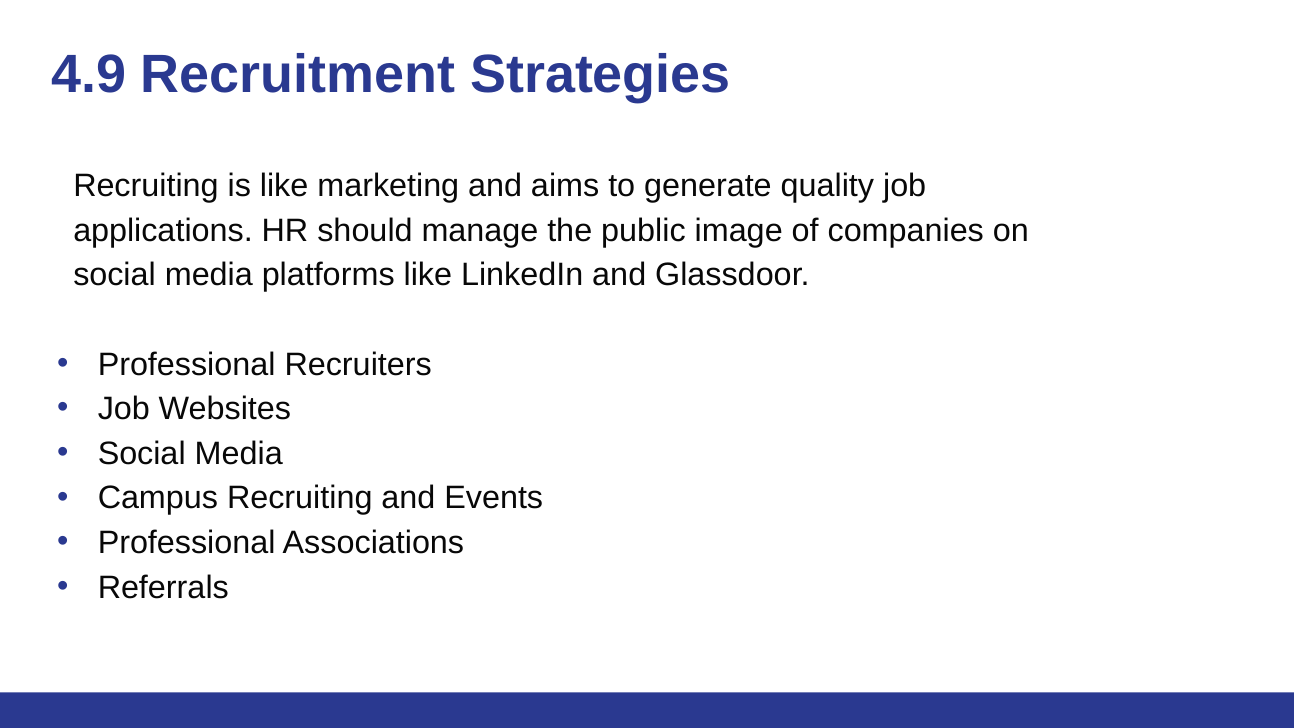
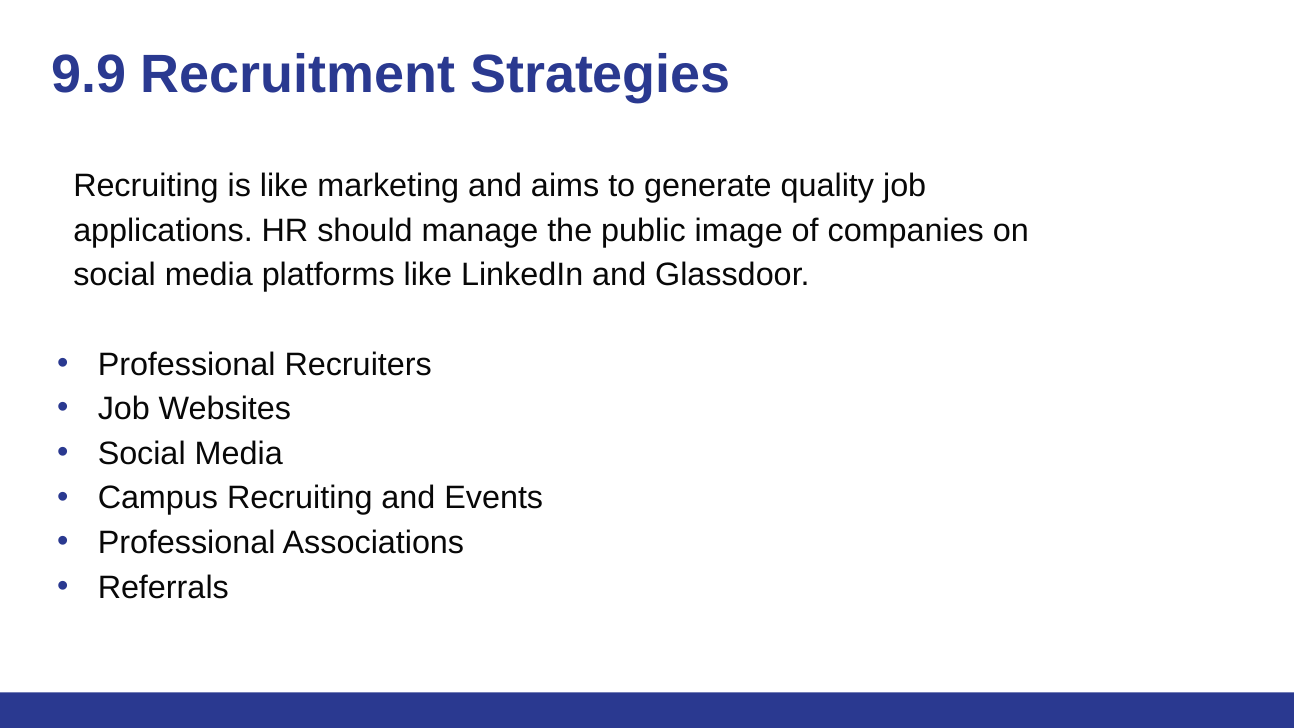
4.9: 4.9 -> 9.9
